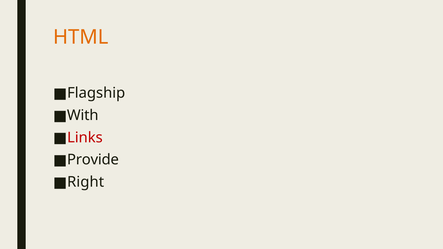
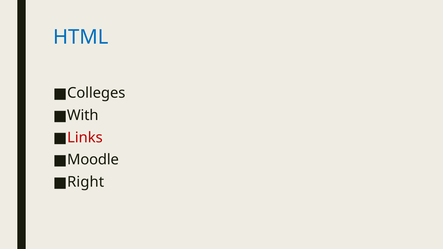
HTML colour: orange -> blue
Flagship: Flagship -> Colleges
Provide: Provide -> Moodle
